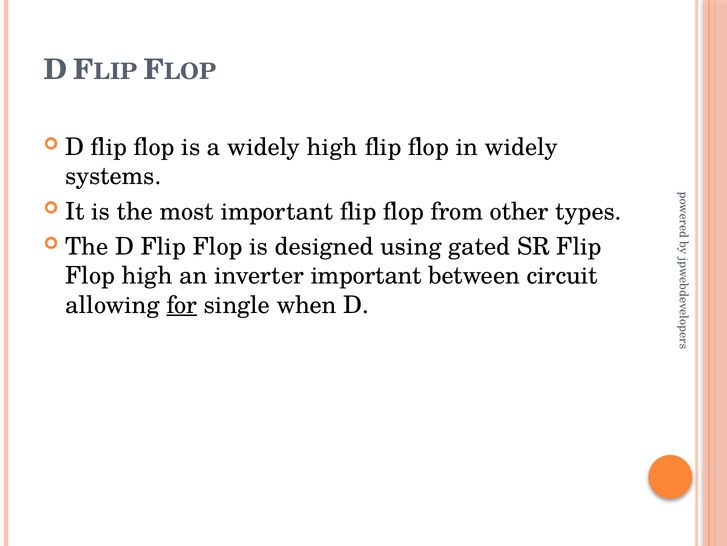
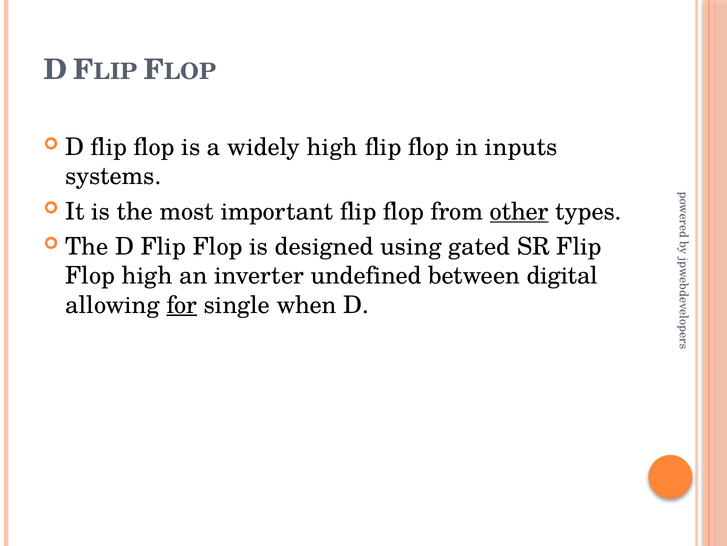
in widely: widely -> inputs
other underline: none -> present
inverter important: important -> undefined
circuit: circuit -> digital
